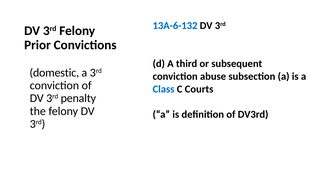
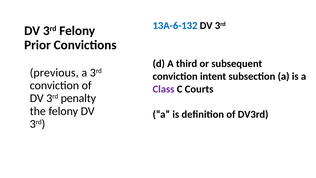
domestic: domestic -> previous
abuse: abuse -> intent
Class colour: blue -> purple
